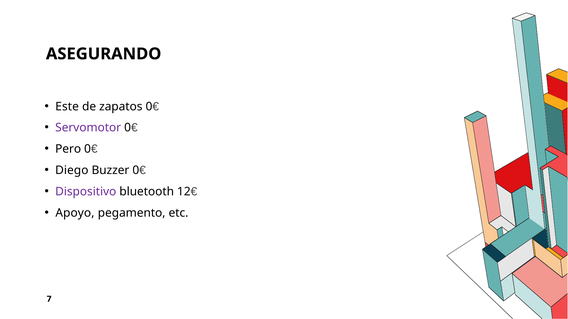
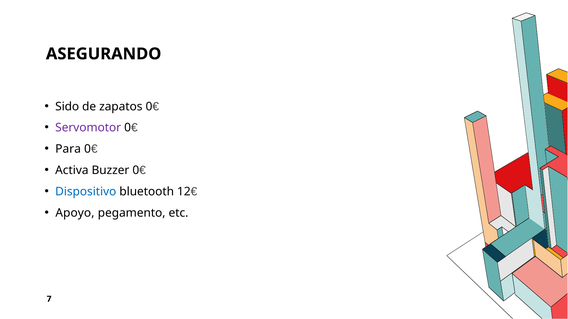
Este: Este -> Sido
Pero: Pero -> Para
Diego: Diego -> Activa
Dispositivo colour: purple -> blue
